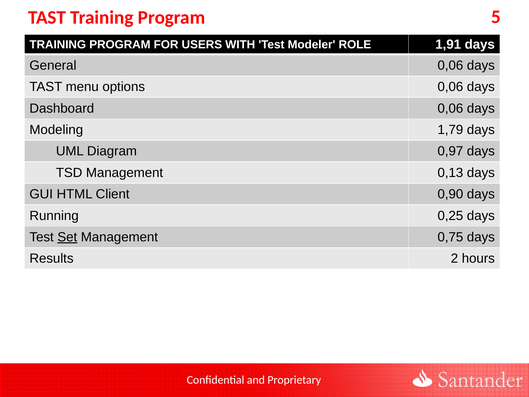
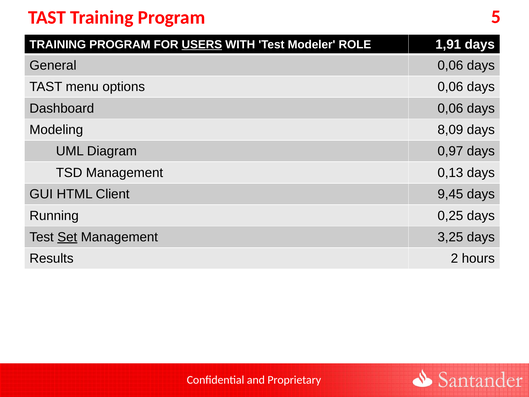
USERS underline: none -> present
1,79: 1,79 -> 8,09
0,90: 0,90 -> 9,45
0,75: 0,75 -> 3,25
